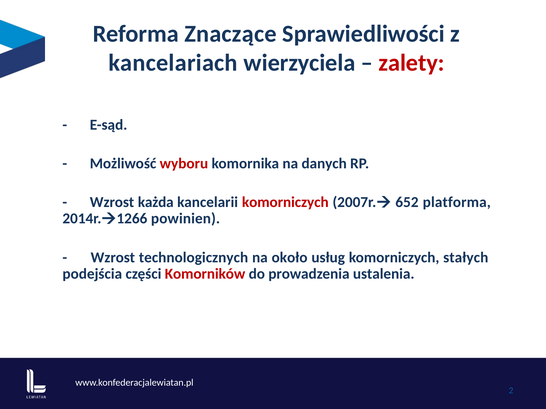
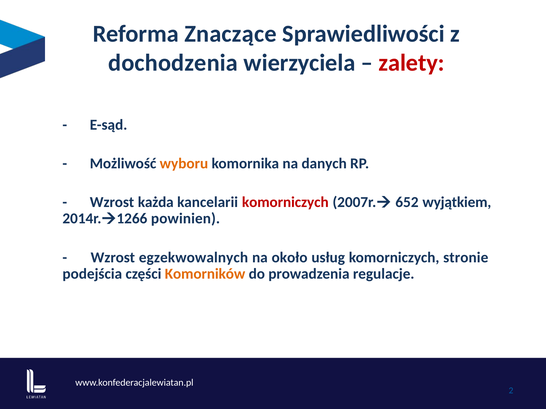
kancelariach: kancelariach -> dochodzenia
wyboru colour: red -> orange
platforma: platforma -> wyjątkiem
technologicznych: technologicznych -> egzekwowalnych
stałych: stałych -> stronie
Komorników colour: red -> orange
ustalenia: ustalenia -> regulacje
